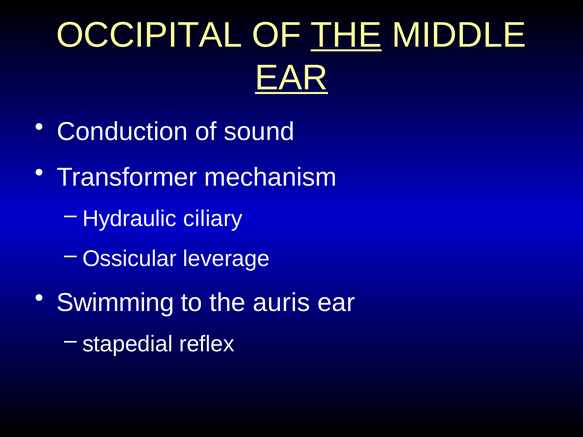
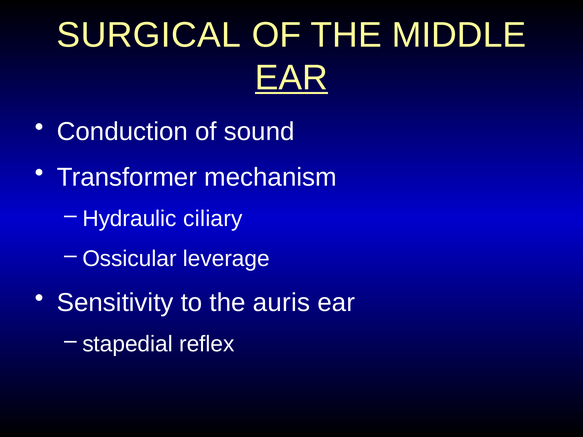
OCCIPITAL: OCCIPITAL -> SURGICAL
THE at (346, 35) underline: present -> none
Swimming: Swimming -> Sensitivity
